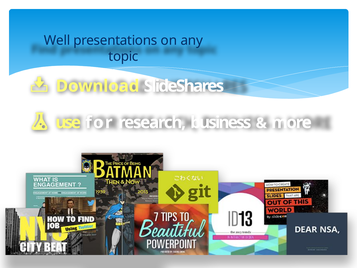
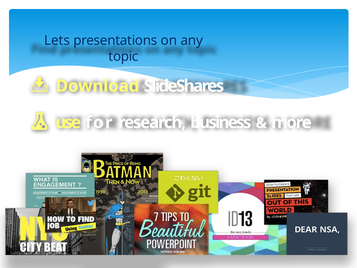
Well: Well -> Lets
